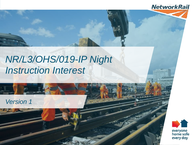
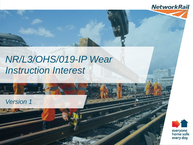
Night: Night -> Wear
